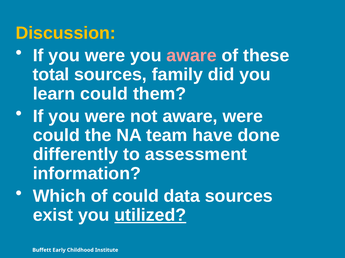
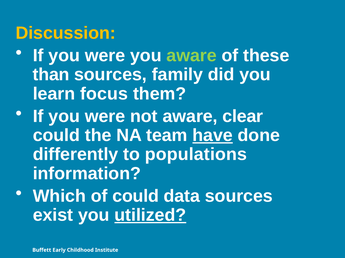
aware at (192, 56) colour: pink -> light green
total: total -> than
learn could: could -> focus
aware were: were -> clear
have underline: none -> present
assessment: assessment -> populations
